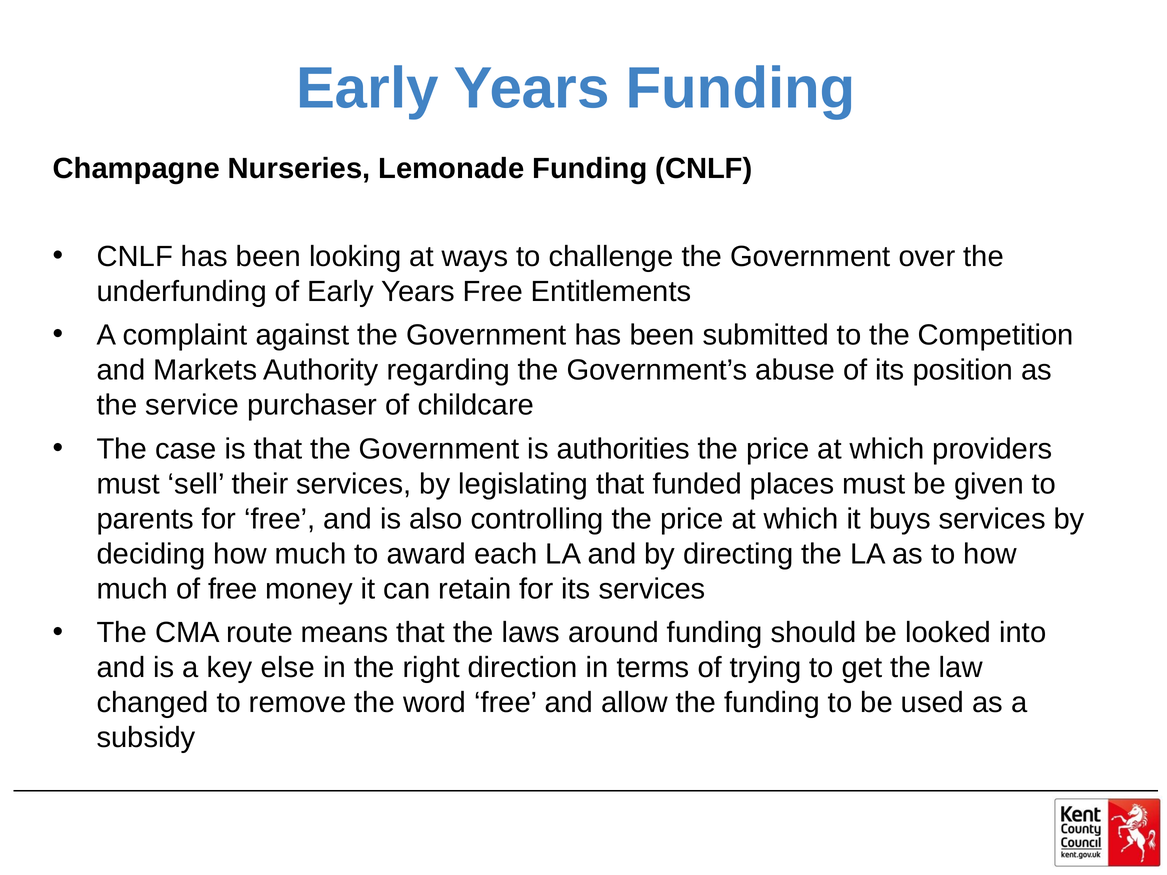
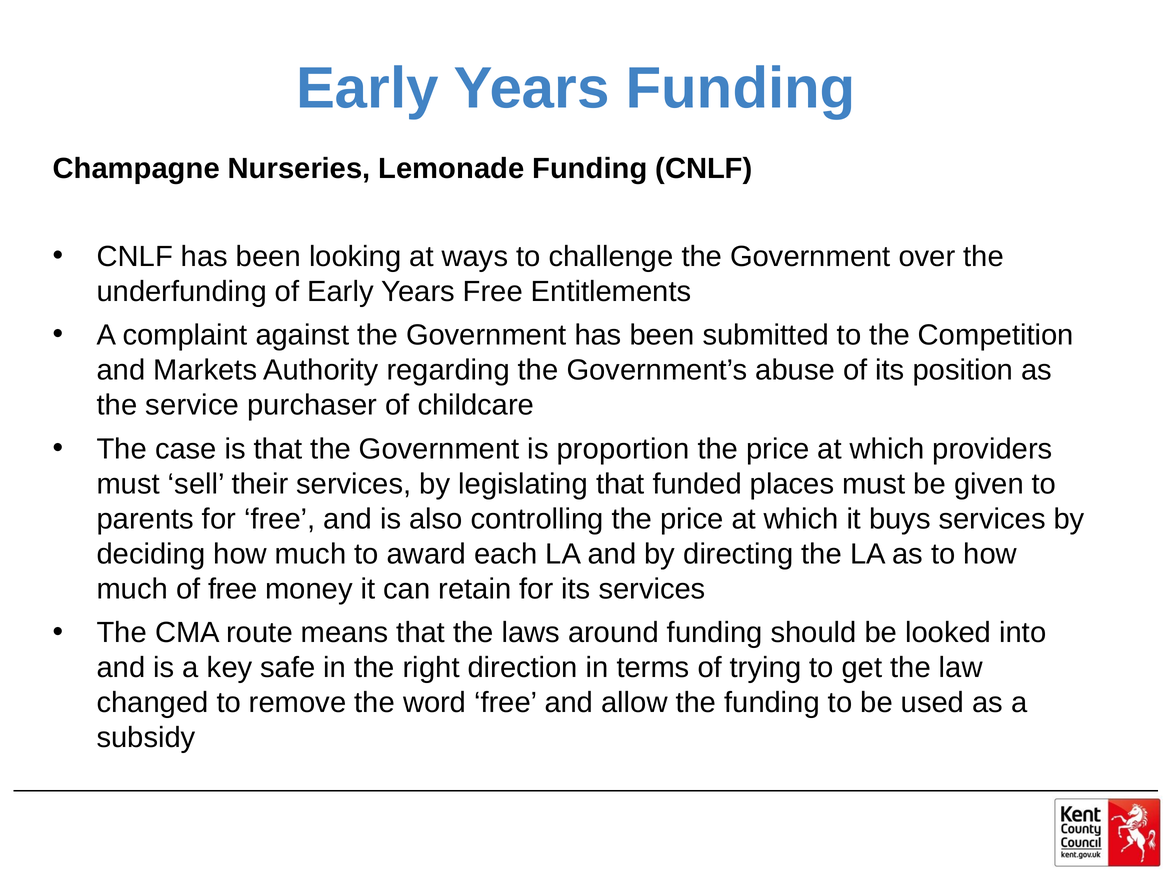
authorities: authorities -> proportion
else: else -> safe
